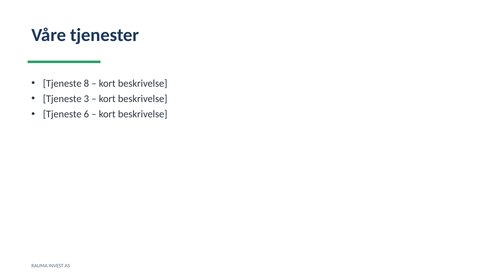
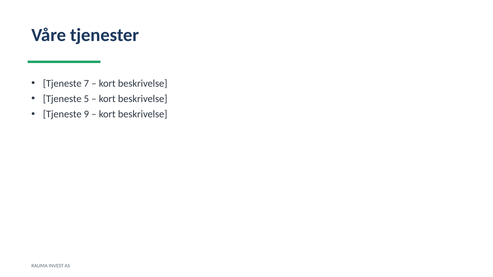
8: 8 -> 7
3: 3 -> 5
6: 6 -> 9
